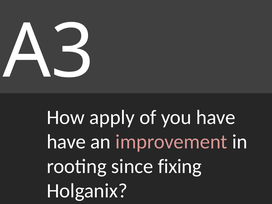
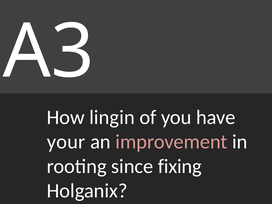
apply: apply -> lingin
have at (66, 142): have -> your
